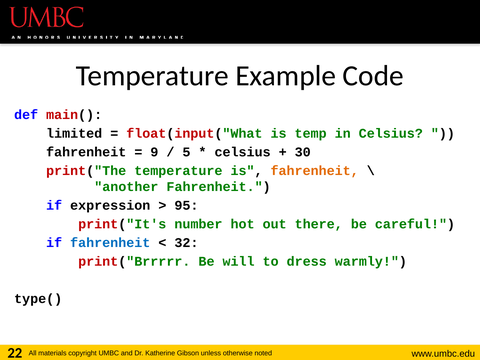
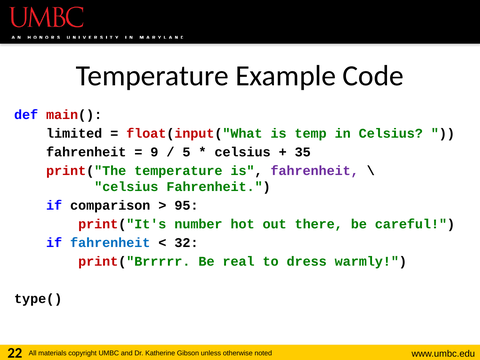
30: 30 -> 35
fahrenheit at (315, 171) colour: orange -> purple
another at (126, 187): another -> celsius
expression: expression -> comparison
will: will -> real
